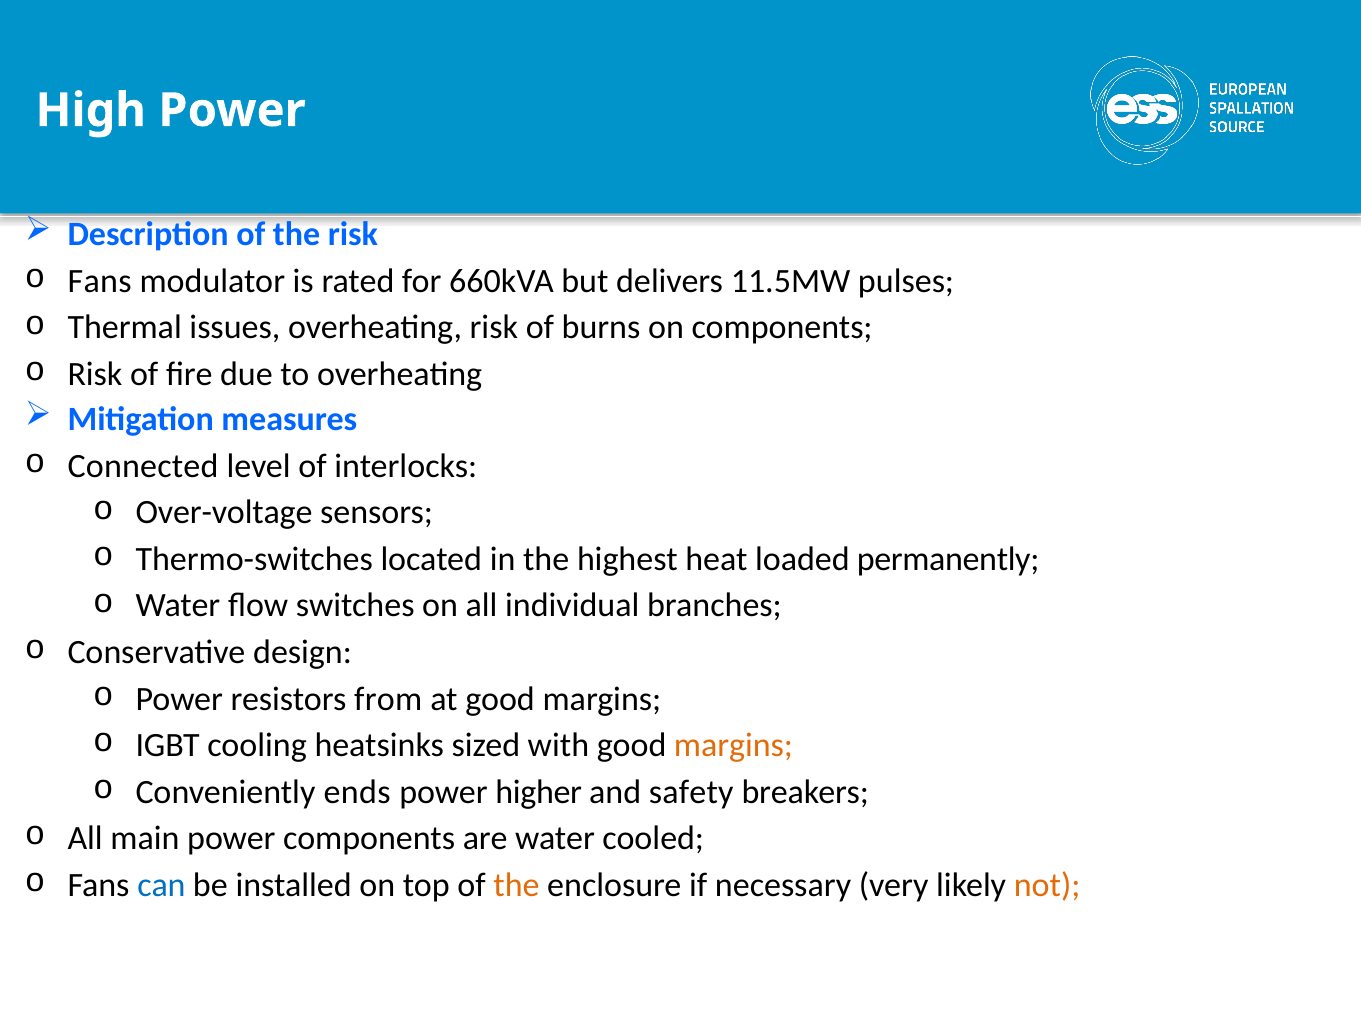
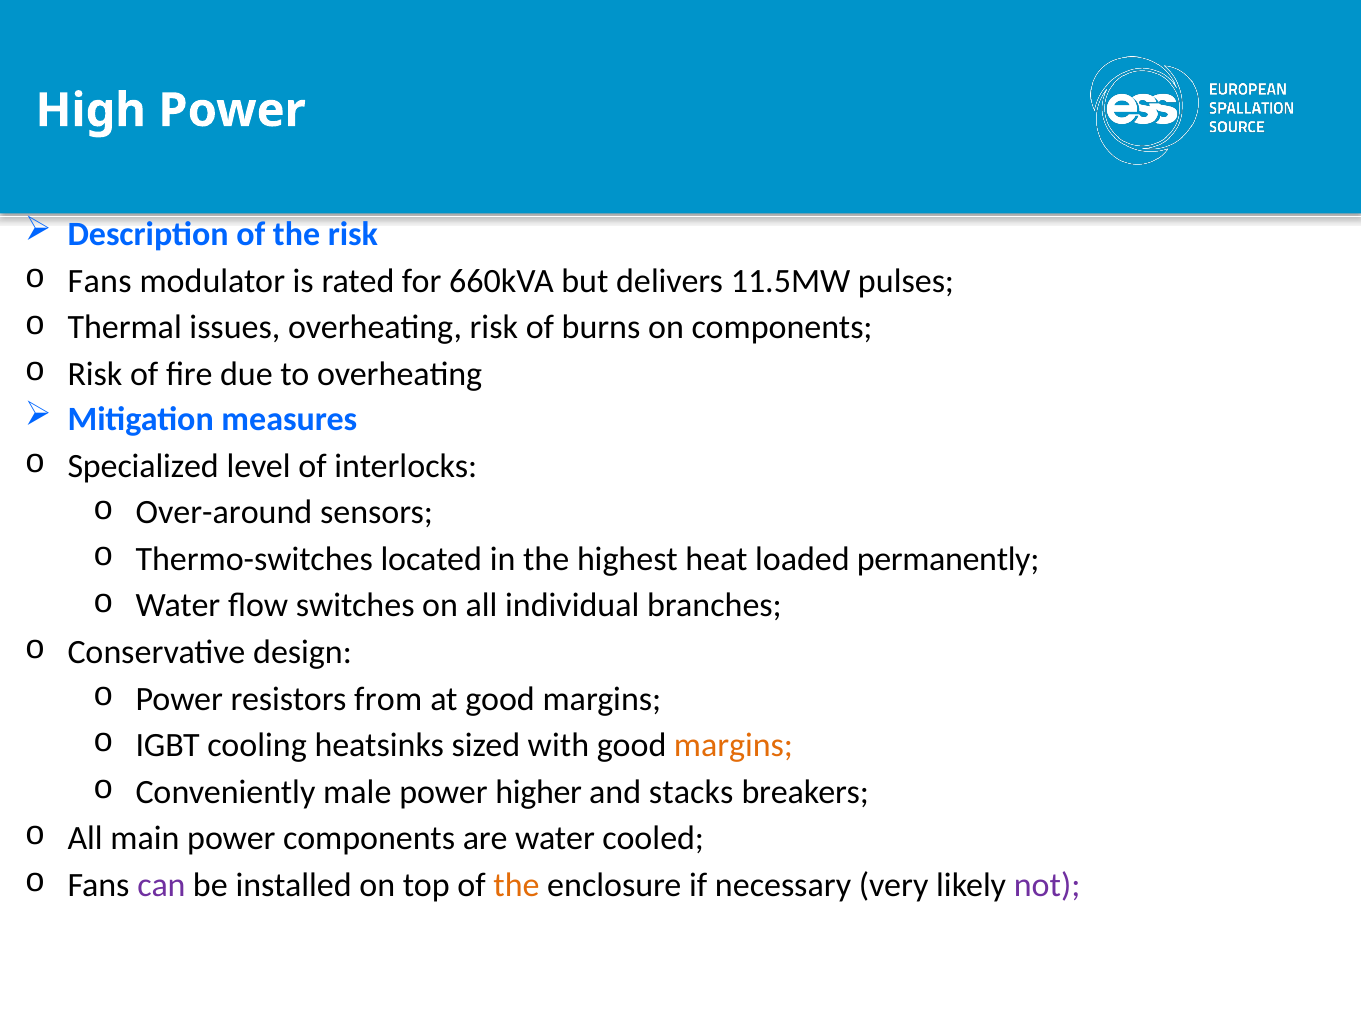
Connected: Connected -> Specialized
Over-voltage: Over-voltage -> Over-around
ends: ends -> male
safety: safety -> stacks
can colour: blue -> purple
not colour: orange -> purple
